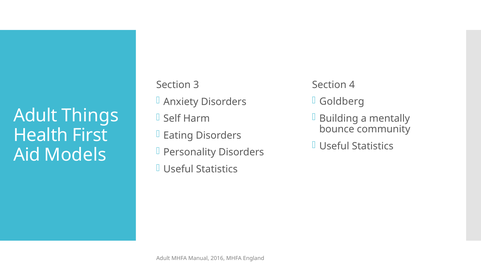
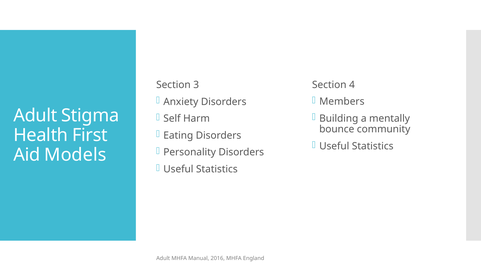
Goldberg: Goldberg -> Members
Things: Things -> Stigma
